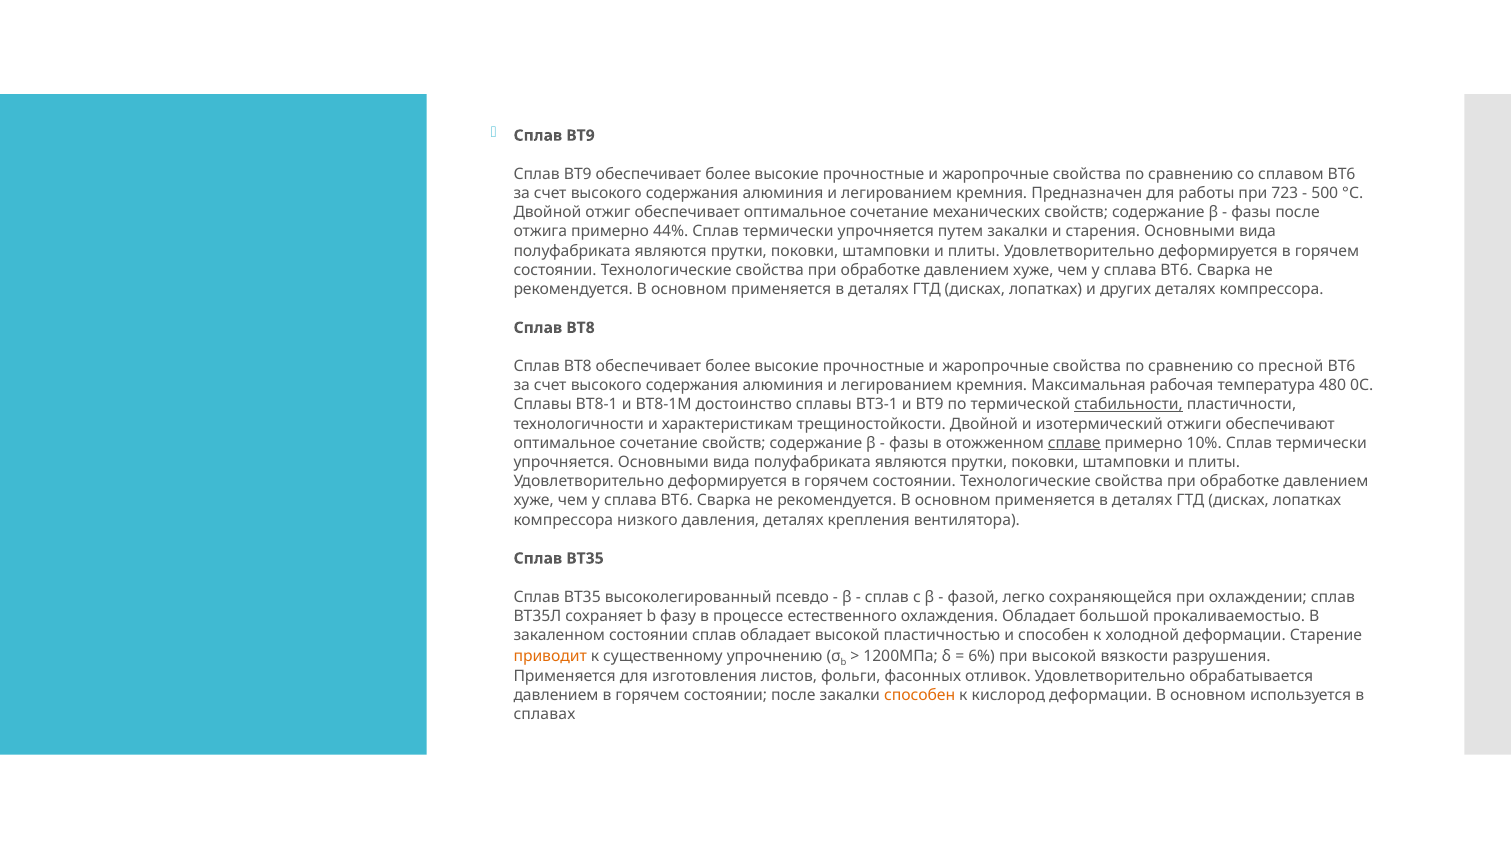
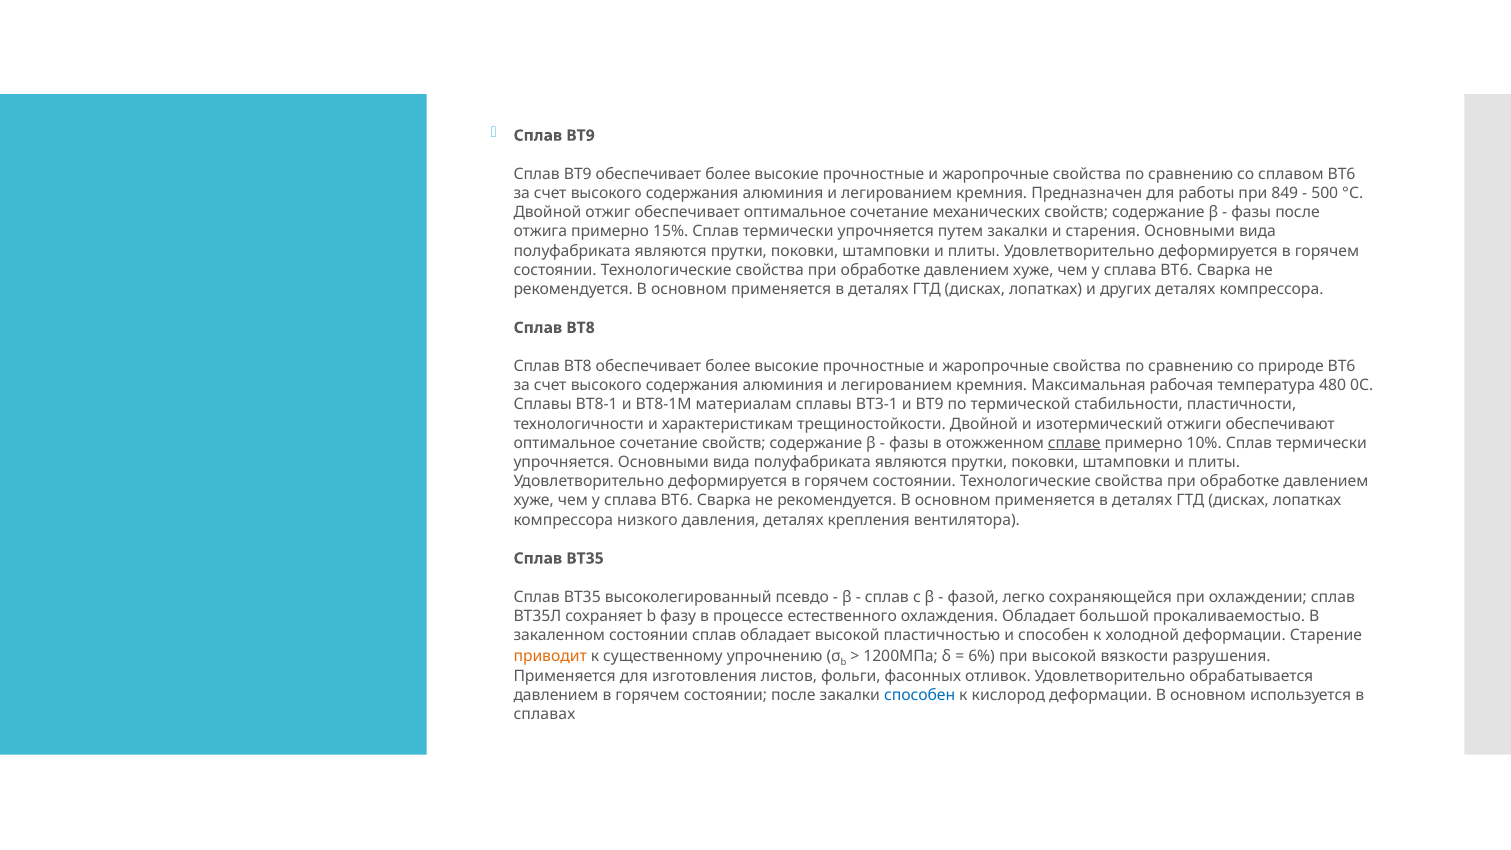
723: 723 -> 849
44%: 44% -> 15%
пресной: пресной -> природе
достоинство: достоинство -> материалам
стабильности underline: present -> none
способен at (920, 695) colour: orange -> blue
